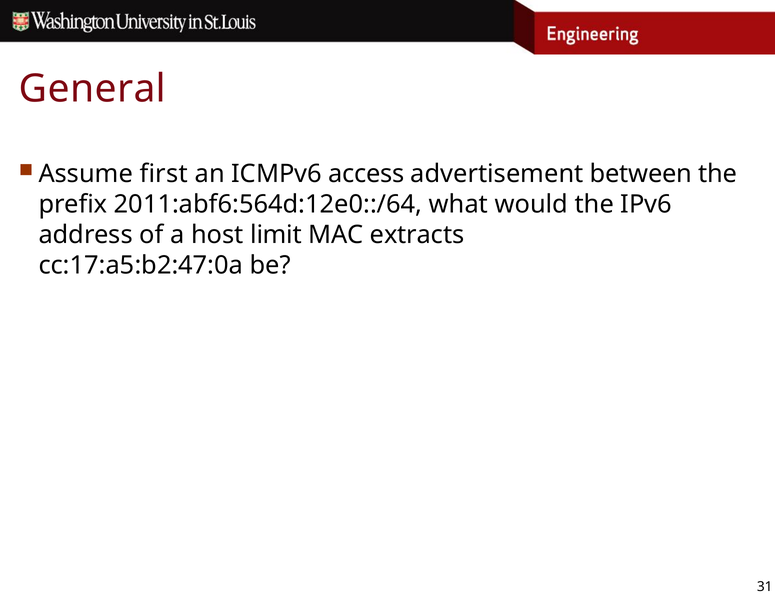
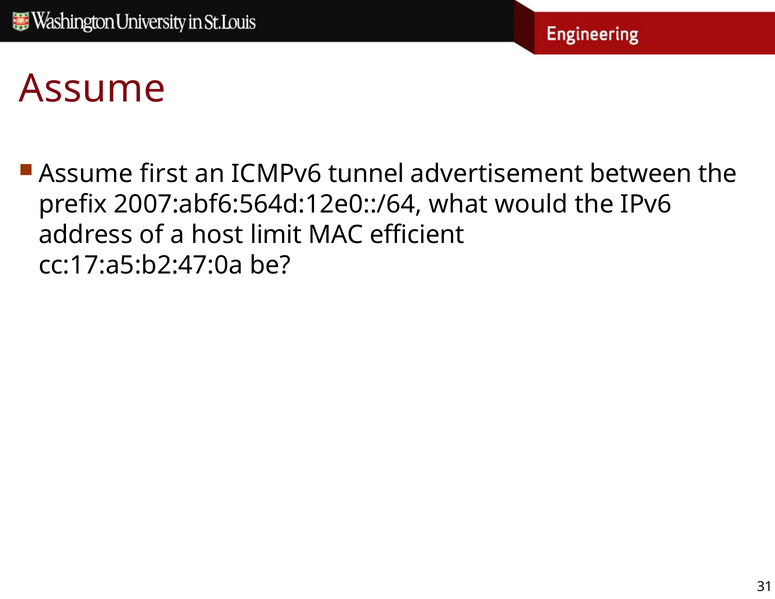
General at (92, 89): General -> Assume
access: access -> tunnel
2011:abf6:564d:12e0::/64: 2011:abf6:564d:12e0::/64 -> 2007:abf6:564d:12e0::/64
extracts: extracts -> efficient
